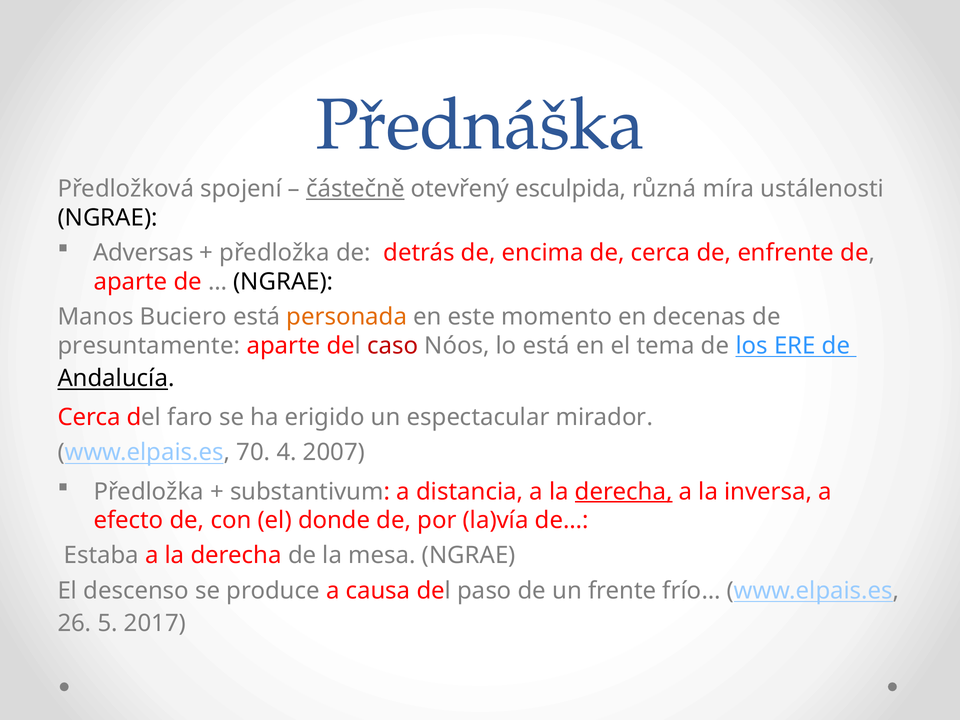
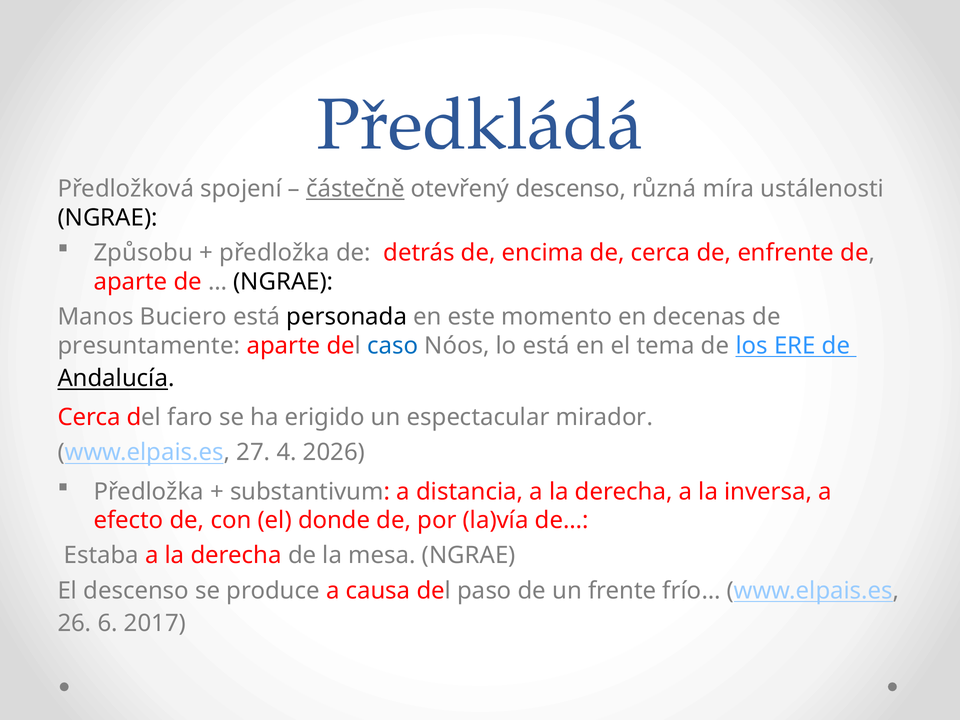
Přednáška: Přednáška -> Předkládá
otevřený esculpida: esculpida -> descenso
Adversas: Adversas -> Způsobu
personada colour: orange -> black
caso colour: red -> blue
70: 70 -> 27
2007: 2007 -> 2026
derecha at (624, 492) underline: present -> none
5: 5 -> 6
